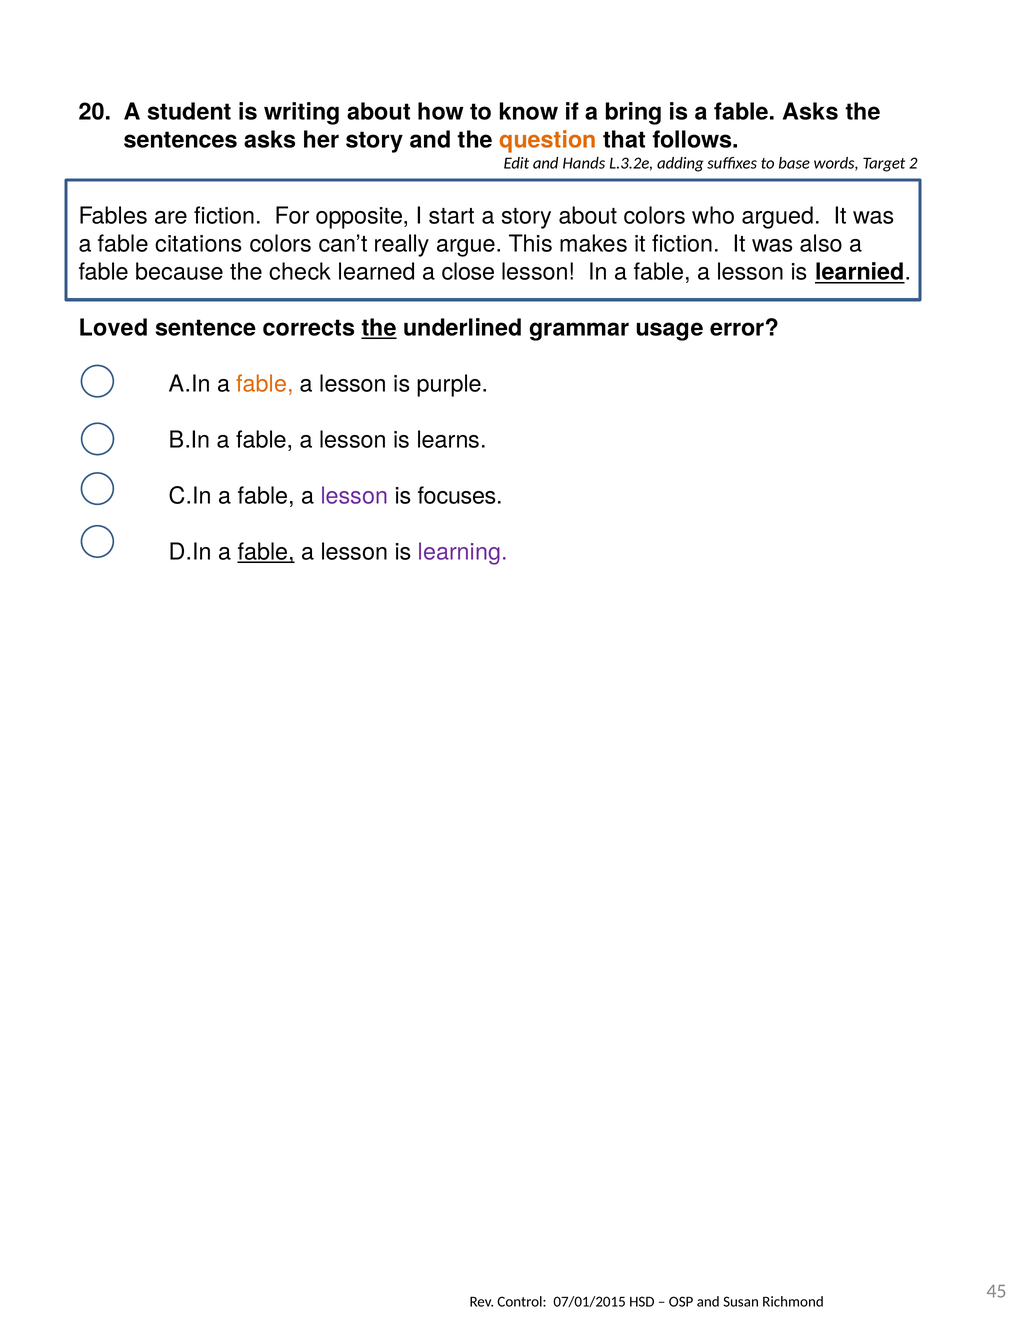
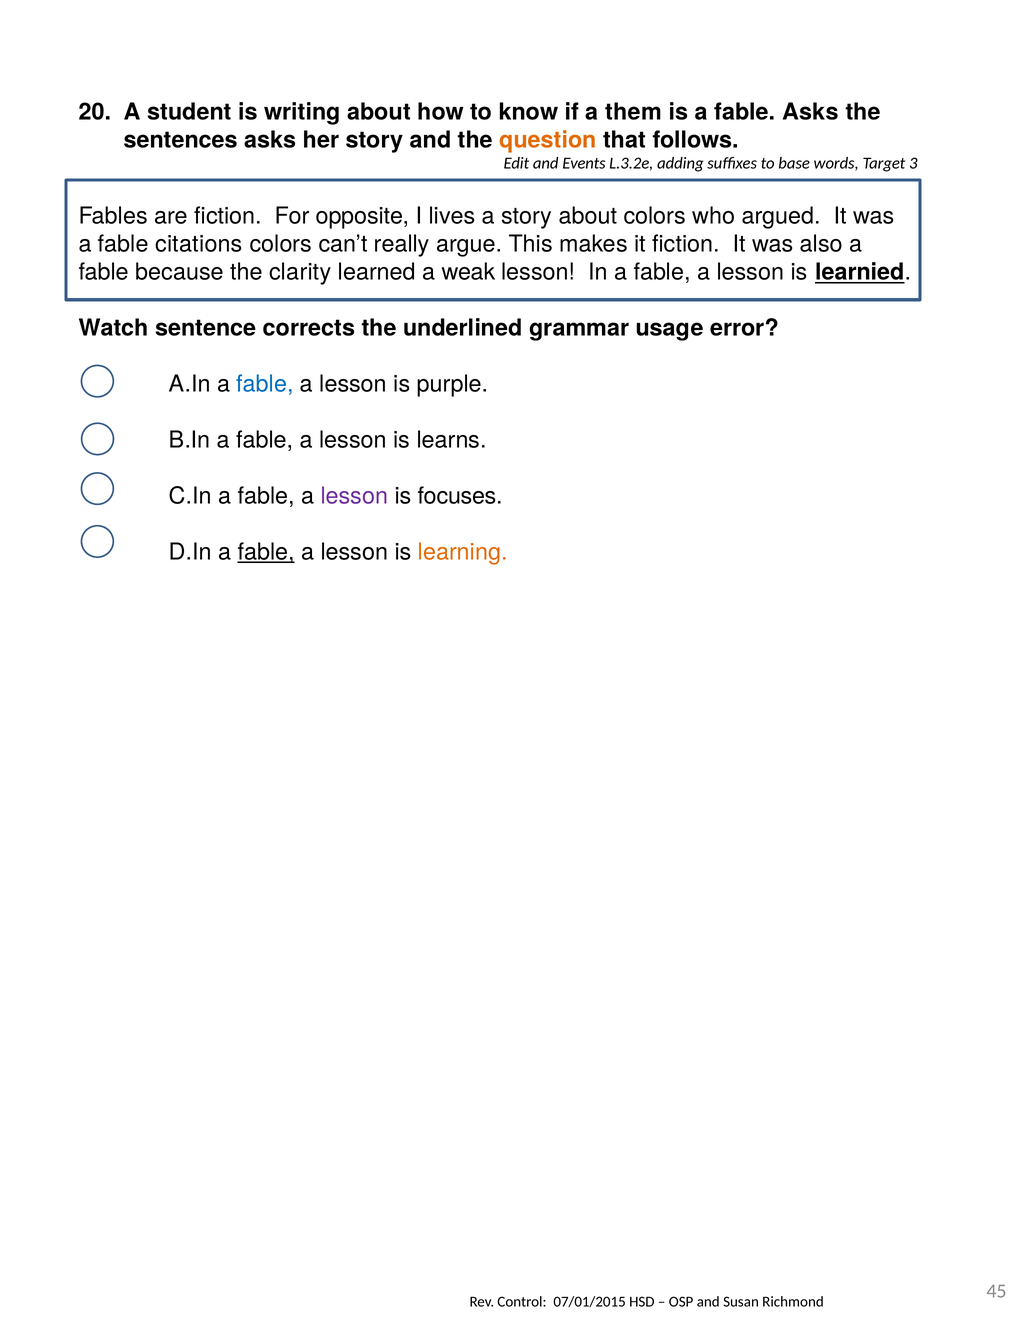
bring: bring -> them
Hands: Hands -> Events
2: 2 -> 3
start: start -> lives
check: check -> clarity
close: close -> weak
Loved: Loved -> Watch
the at (379, 328) underline: present -> none
fable at (265, 384) colour: orange -> blue
learning colour: purple -> orange
